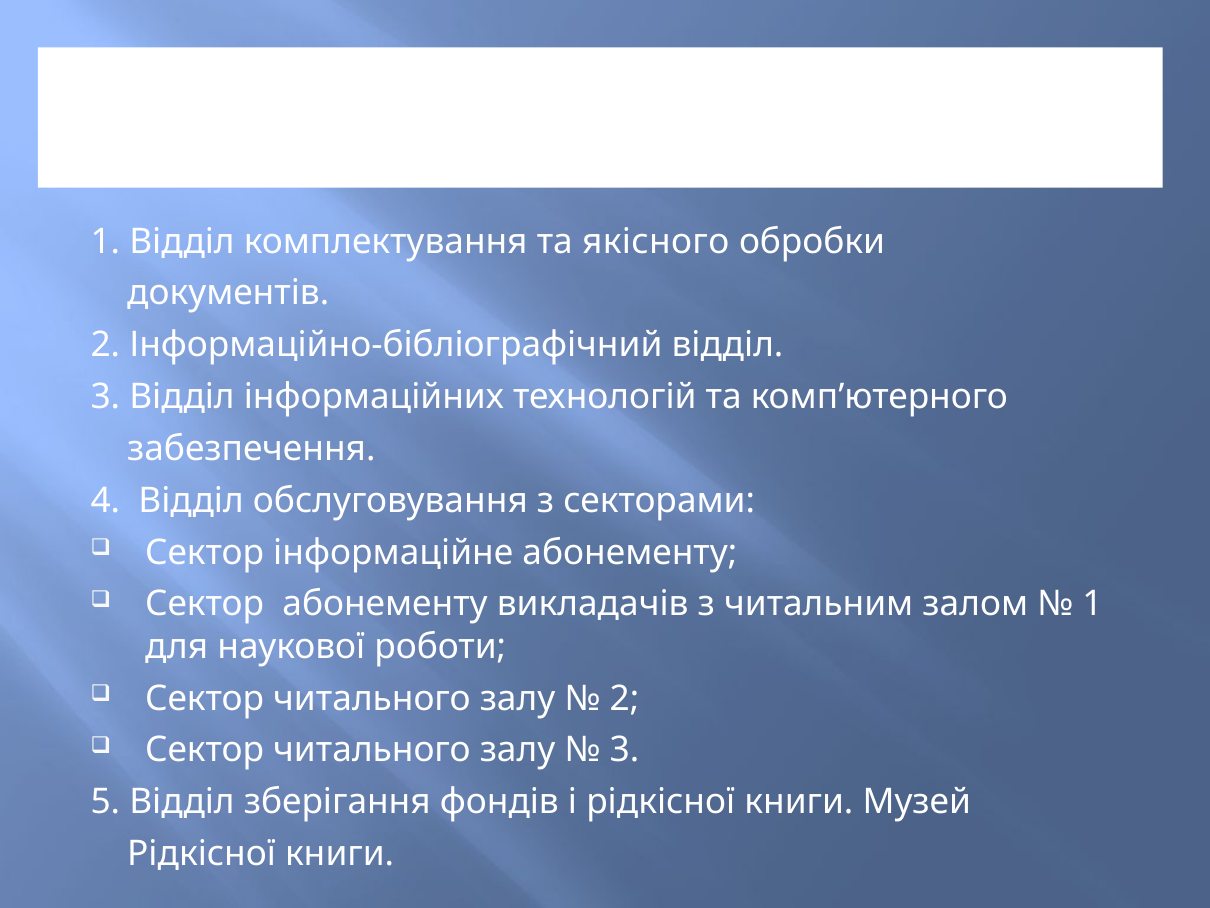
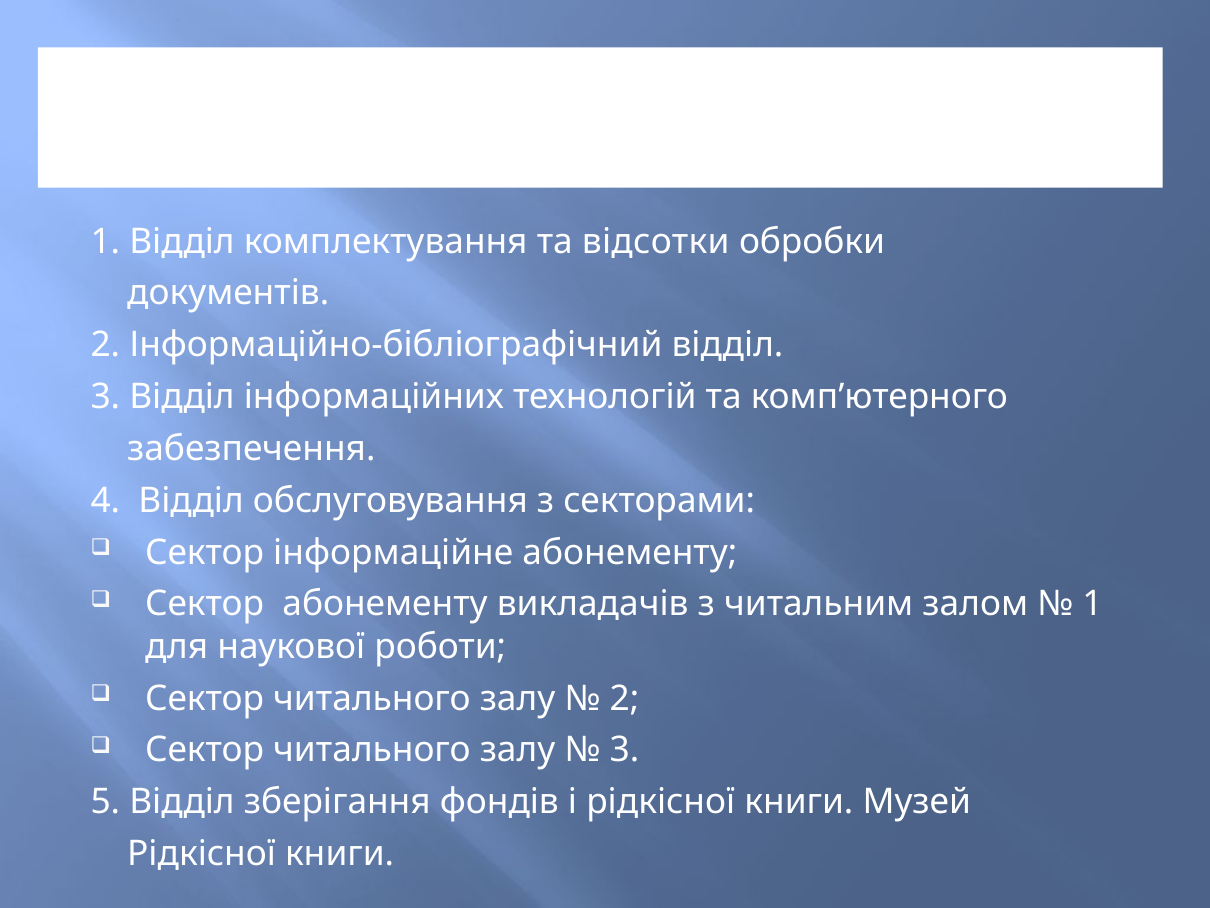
якісного: якісного -> відсотки
